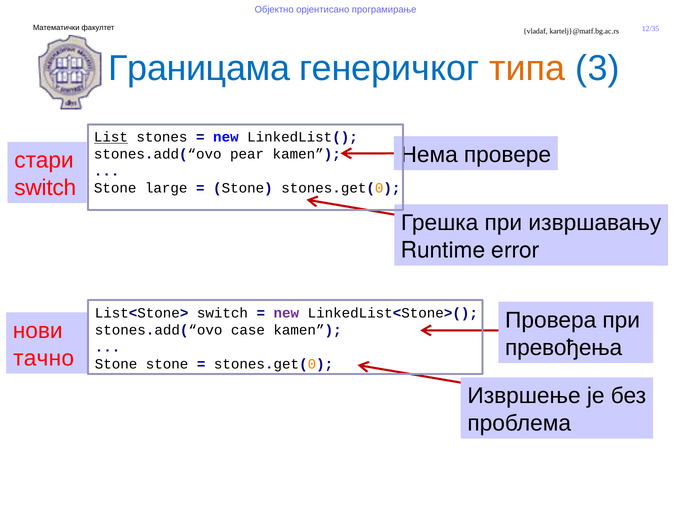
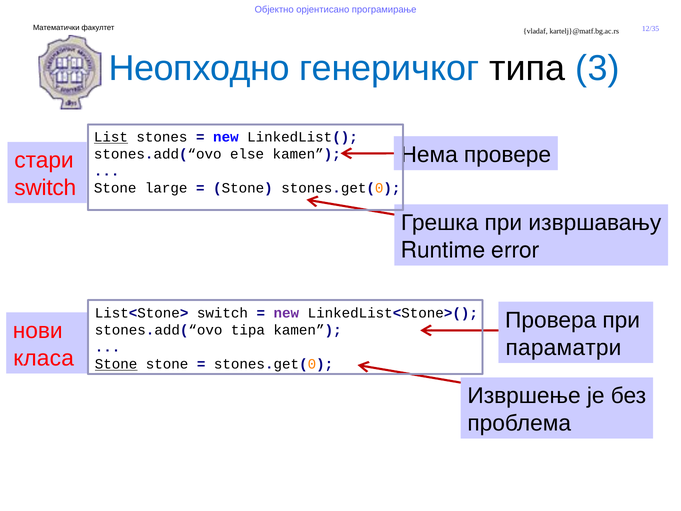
Границама: Границама -> Неопходно
типа colour: orange -> black
pear: pear -> else
case: case -> tipa
превођења: превођења -> параматри
тачно: тачно -> класа
Stone at (116, 364) underline: none -> present
